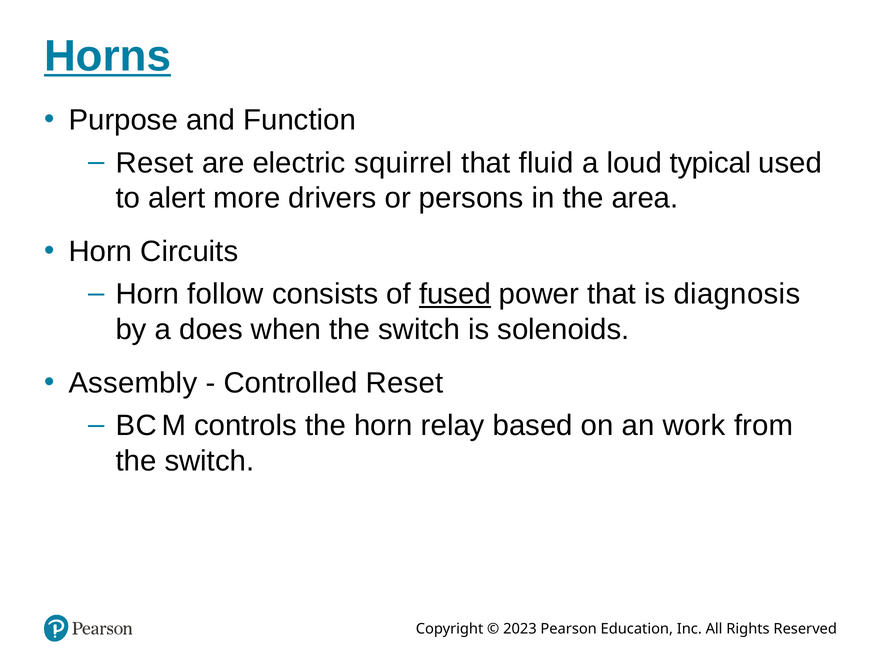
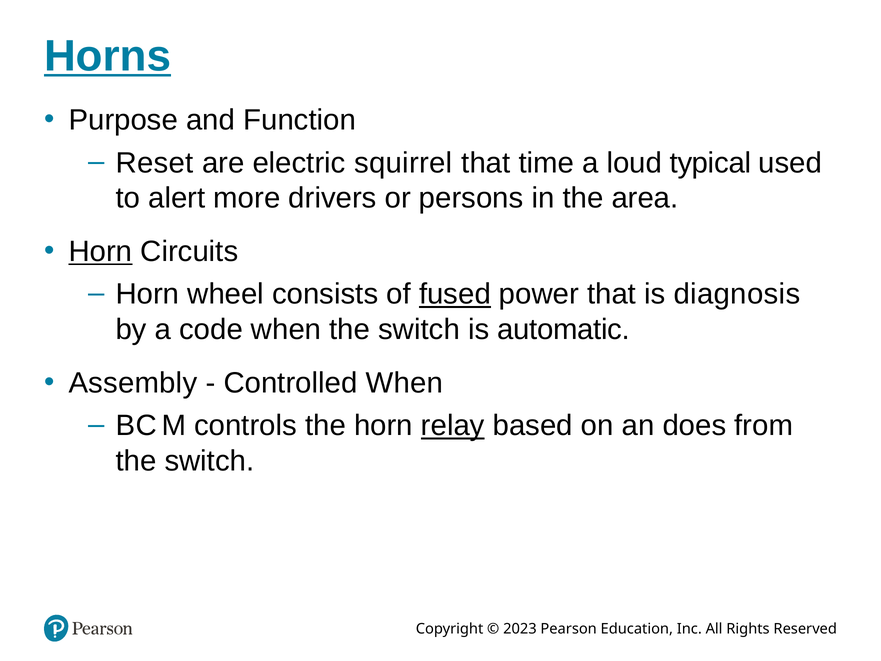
fluid: fluid -> time
Horn at (101, 252) underline: none -> present
follow: follow -> wheel
does: does -> code
solenoids: solenoids -> automatic
Controlled Reset: Reset -> When
relay underline: none -> present
work: work -> does
